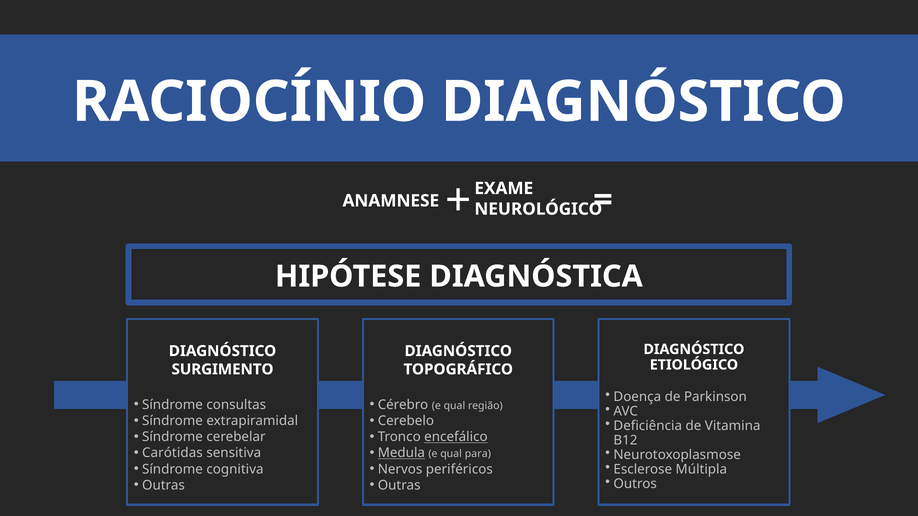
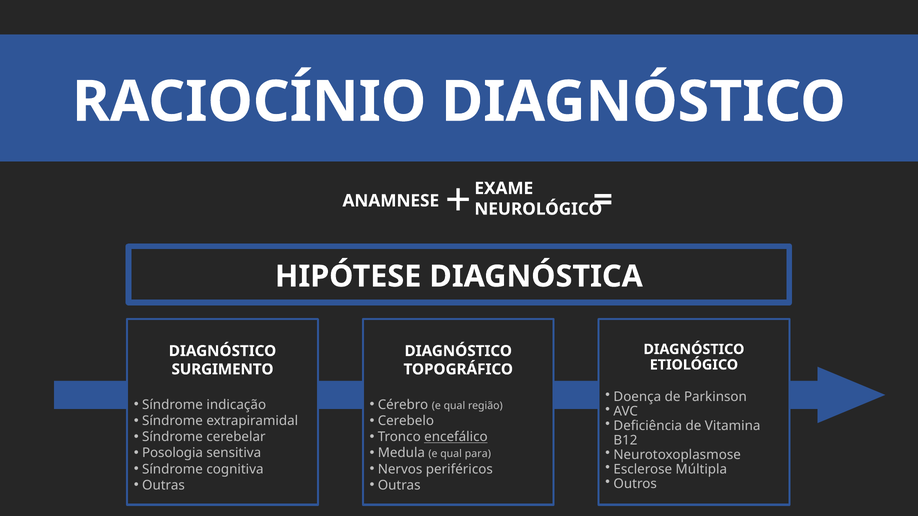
consultas: consultas -> indicação
Carótidas: Carótidas -> Posologia
Medula underline: present -> none
